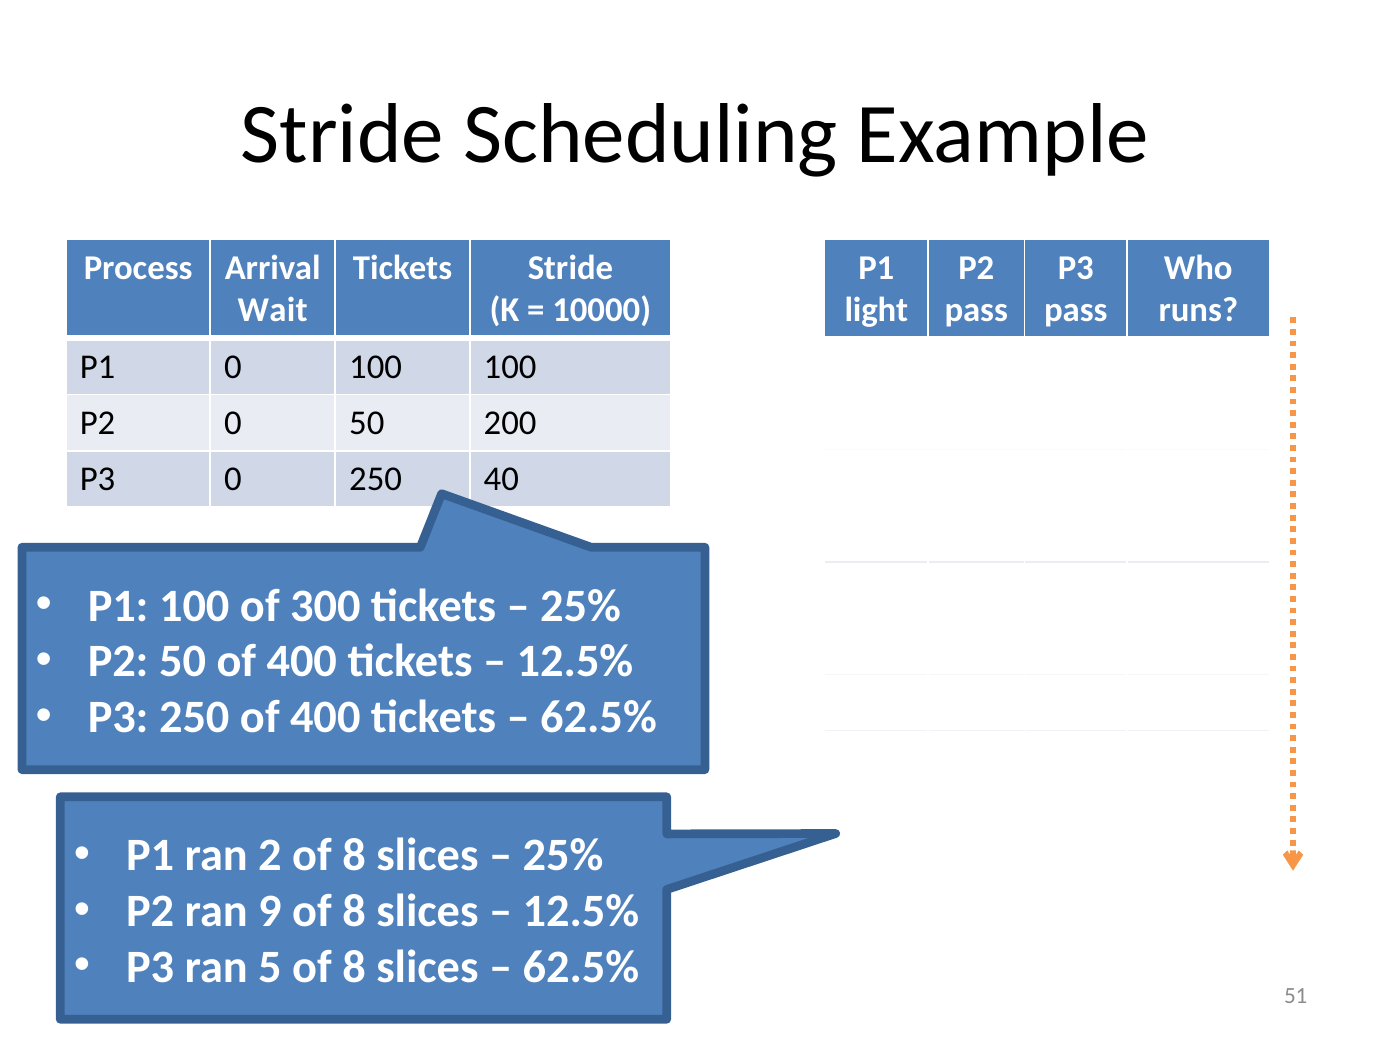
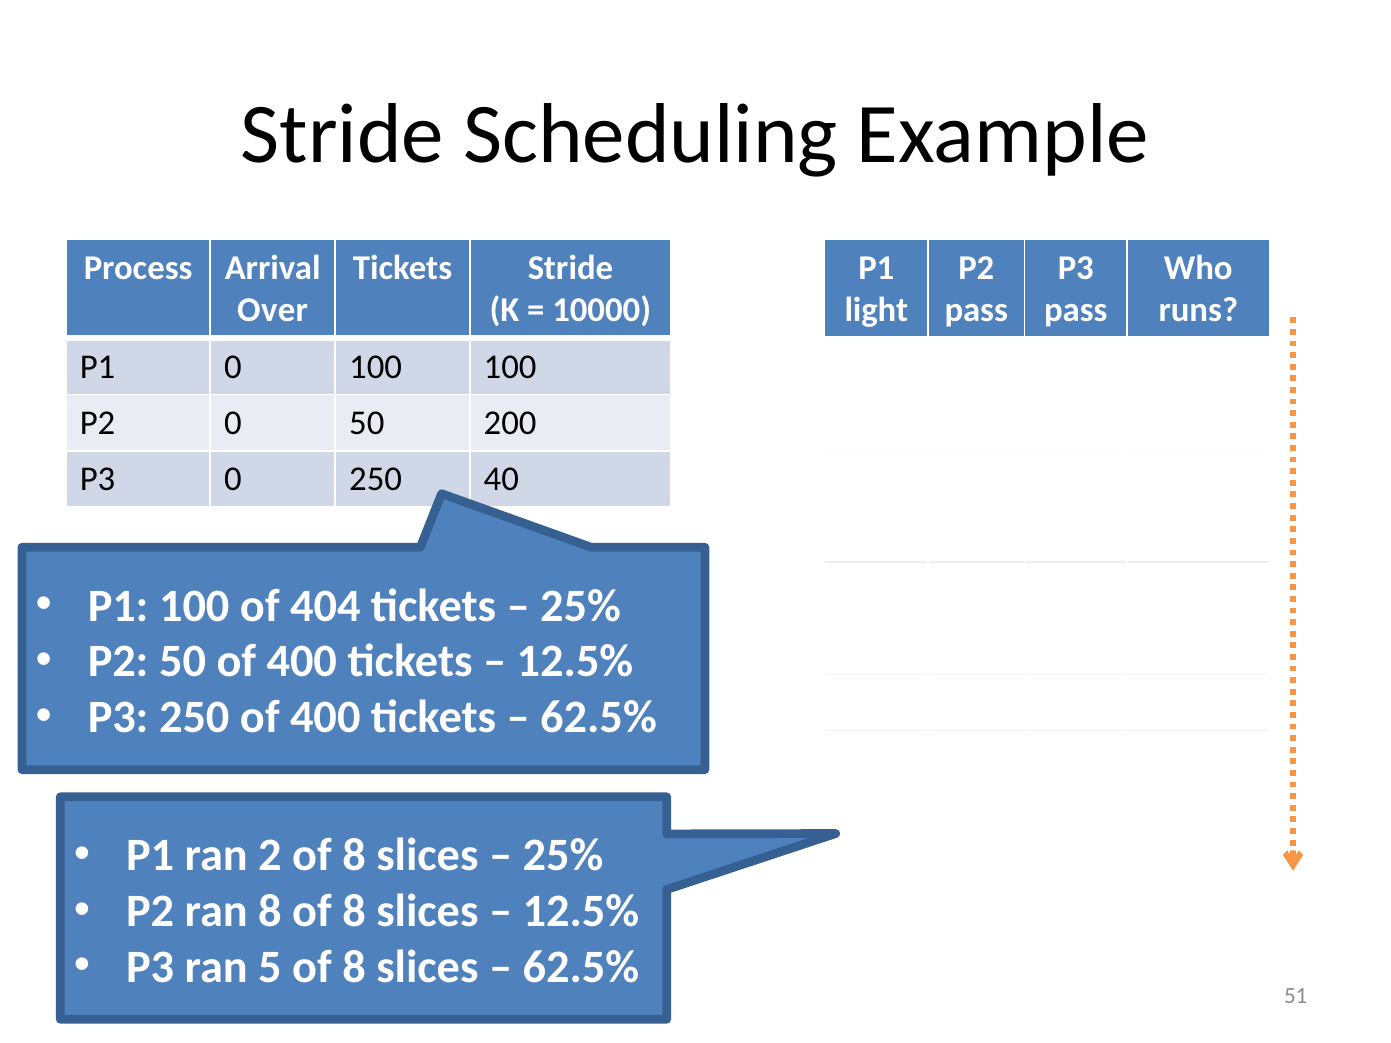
Wait: Wait -> Over
300: 300 -> 404
ran 9: 9 -> 8
